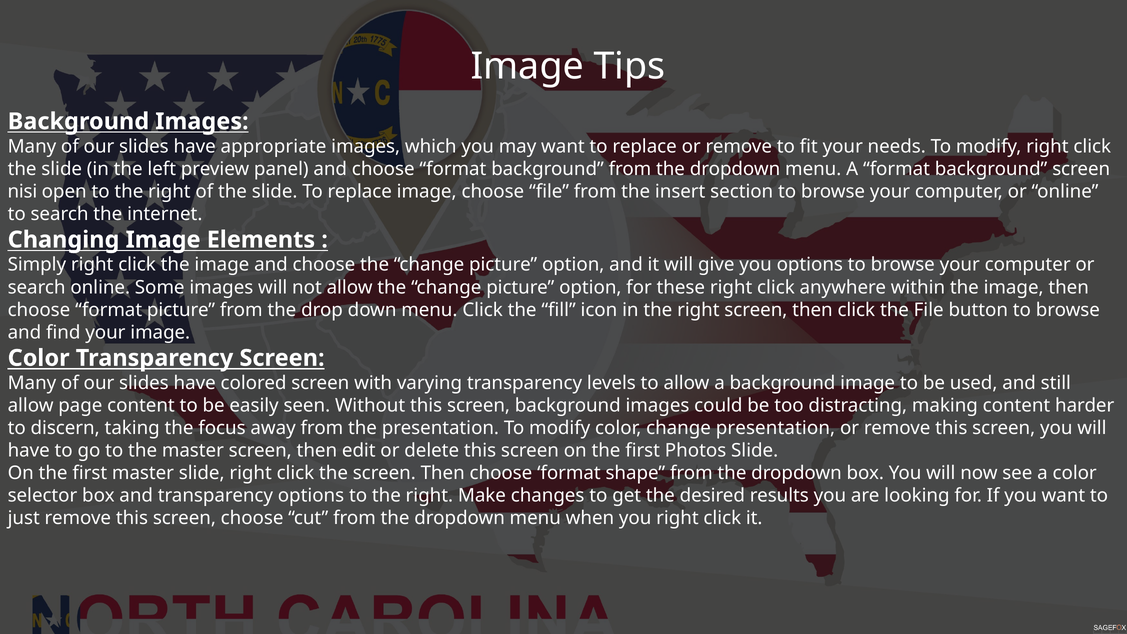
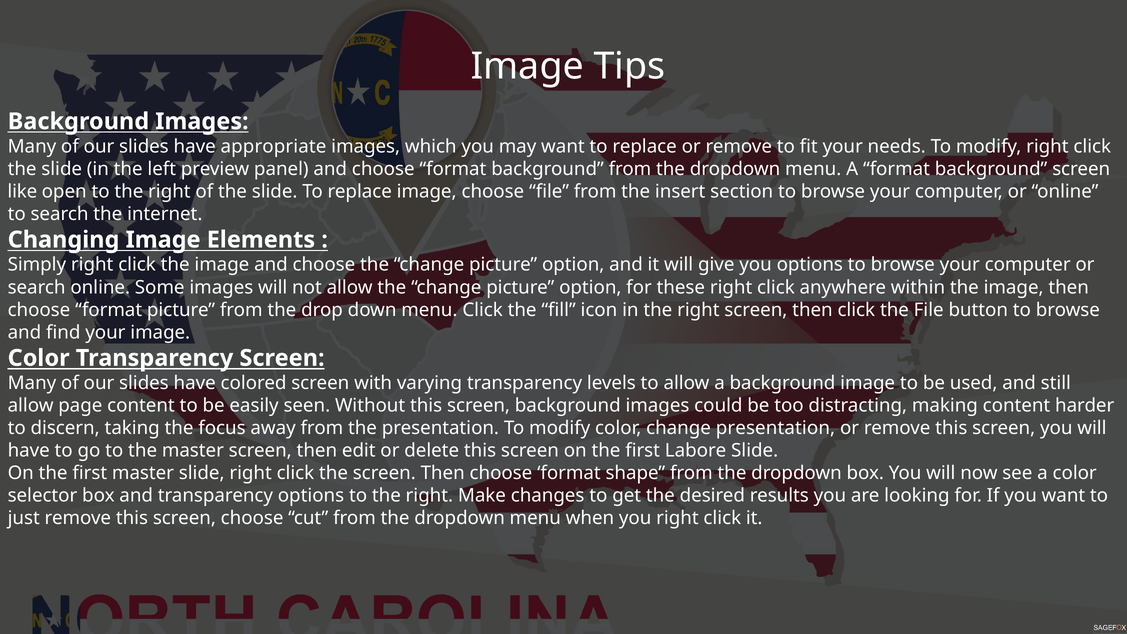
nisi: nisi -> like
Photos: Photos -> Labore
